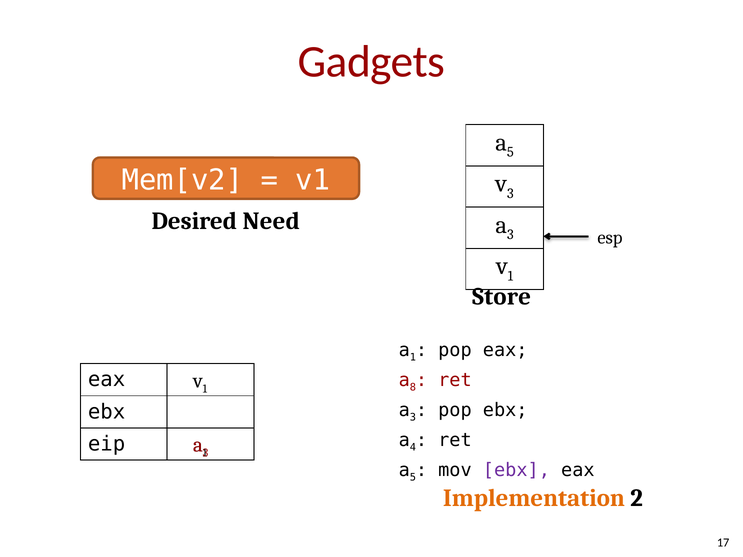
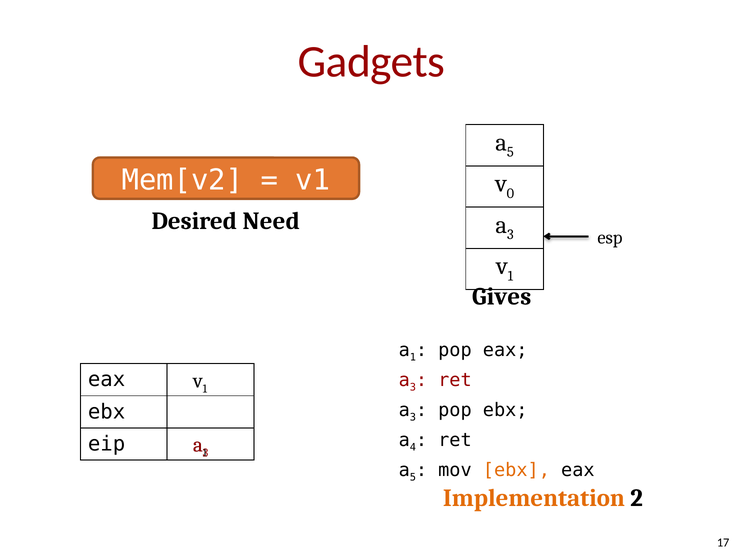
3 at (510, 193): 3 -> 0
Store: Store -> Gives
8 at (413, 388): 8 -> 3
ebx at (516, 471) colour: purple -> orange
